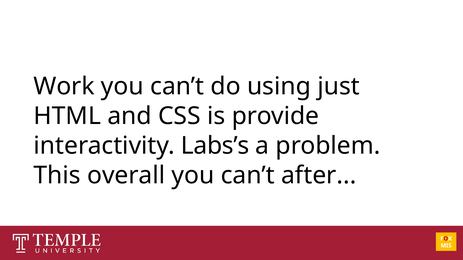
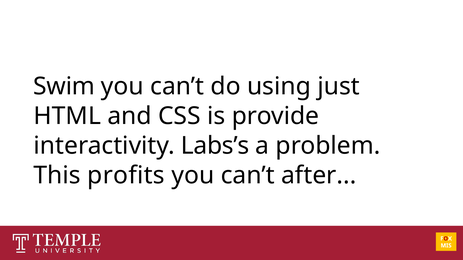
Work: Work -> Swim
overall: overall -> profits
